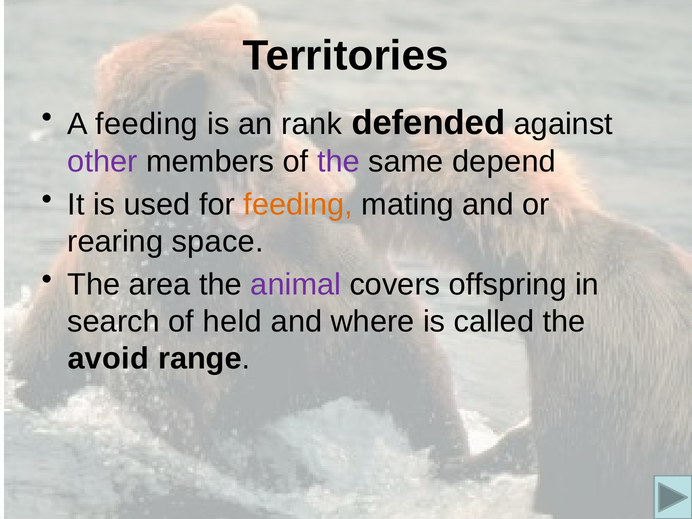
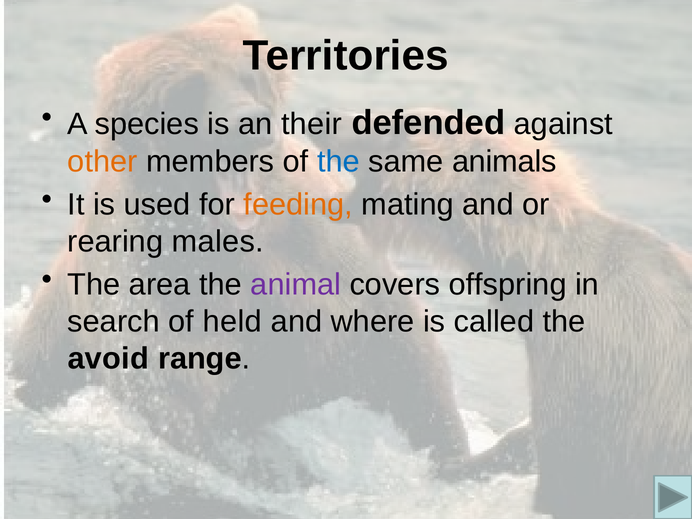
A feeding: feeding -> species
rank: rank -> their
other colour: purple -> orange
the at (338, 162) colour: purple -> blue
depend: depend -> animals
space: space -> males
